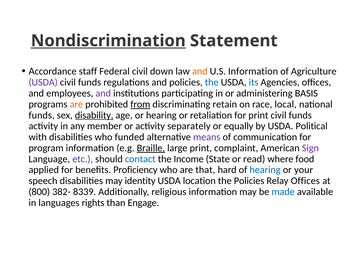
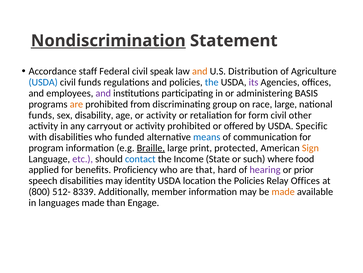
down: down -> speak
U.S Information: Information -> Distribution
USDA at (43, 82) colour: purple -> blue
its colour: blue -> purple
from underline: present -> none
retain: retain -> group
race local: local -> large
disability underline: present -> none
age or hearing: hearing -> activity
for print: print -> form
funds at (300, 115): funds -> other
member: member -> carryout
activity separately: separately -> prohibited
equally: equally -> offered
Political: Political -> Specific
means colour: purple -> blue
complaint: complaint -> protected
Sign colour: purple -> orange
read: read -> such
hearing at (265, 169) colour: blue -> purple
your: your -> prior
382-: 382- -> 512-
religious: religious -> member
made at (283, 191) colour: blue -> orange
languages rights: rights -> made
